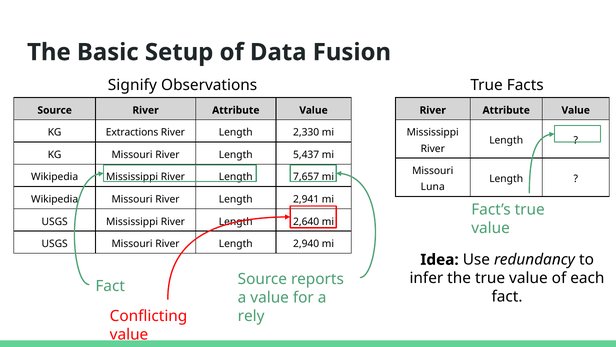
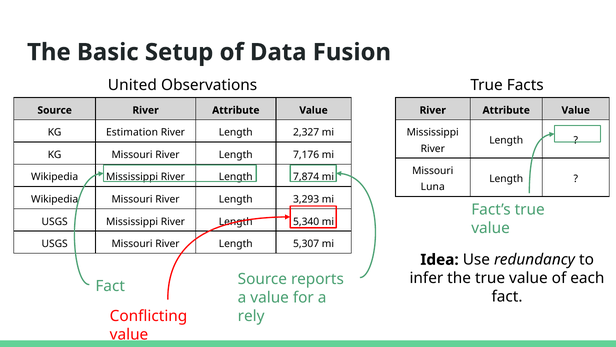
Signify: Signify -> United
Extractions: Extractions -> Estimation
2,330: 2,330 -> 2,327
5,437: 5,437 -> 7,176
7,657: 7,657 -> 7,874
2,941: 2,941 -> 3,293
2,640: 2,640 -> 5,340
2,940: 2,940 -> 5,307
